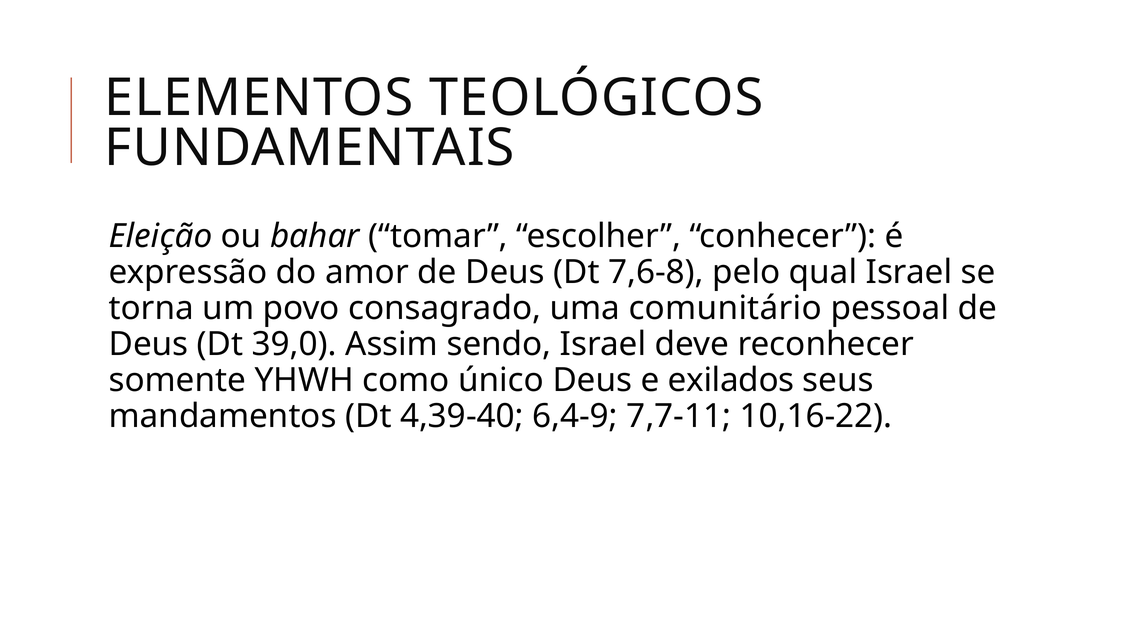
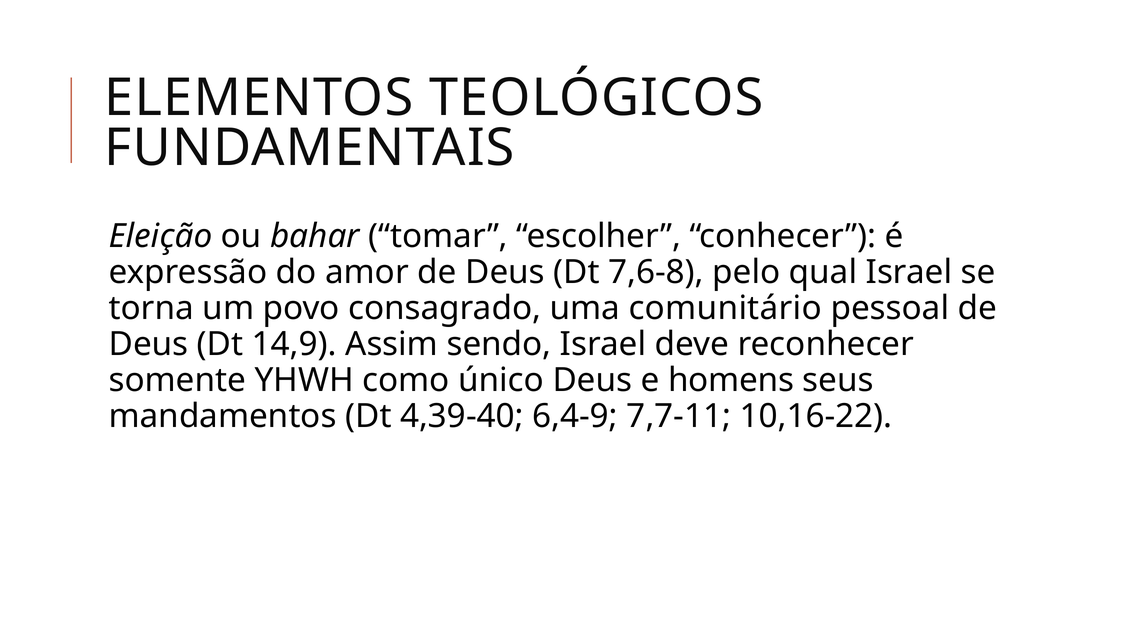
39,0: 39,0 -> 14,9
exilados: exilados -> homens
